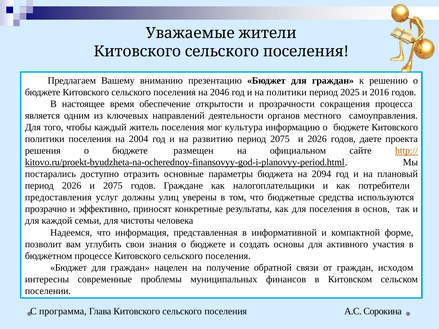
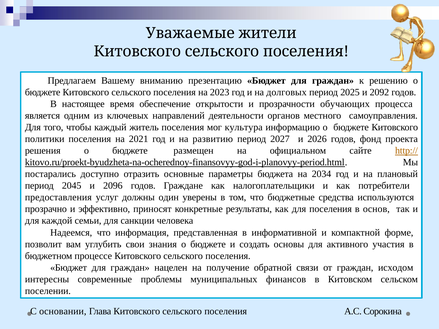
2046: 2046 -> 2023
на политики: политики -> долговых
2016: 2016 -> 2092
сокращения: сокращения -> обучающих
2004: 2004 -> 2021
период 2075: 2075 -> 2027
даете: даете -> фонд
2094: 2094 -> 2034
период 2026: 2026 -> 2045
и 2075: 2075 -> 2096
улиц: улиц -> один
чистоты: чистоты -> санкции
программа: программа -> основании
